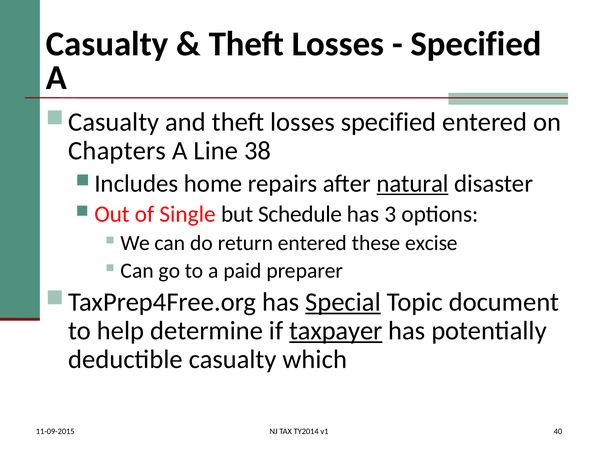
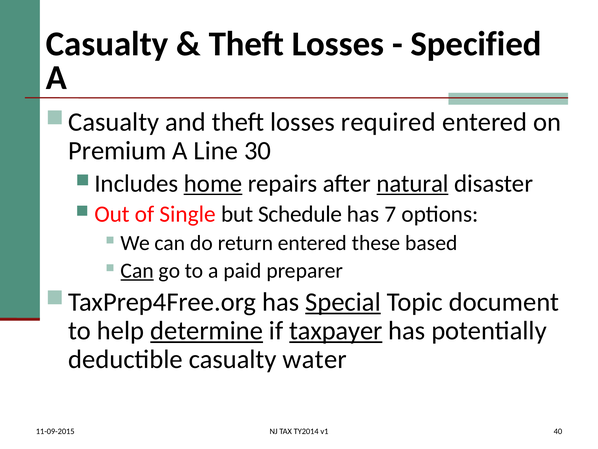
losses specified: specified -> required
Chapters: Chapters -> Premium
38: 38 -> 30
home underline: none -> present
3: 3 -> 7
excise: excise -> based
Can at (137, 270) underline: none -> present
determine underline: none -> present
which: which -> water
